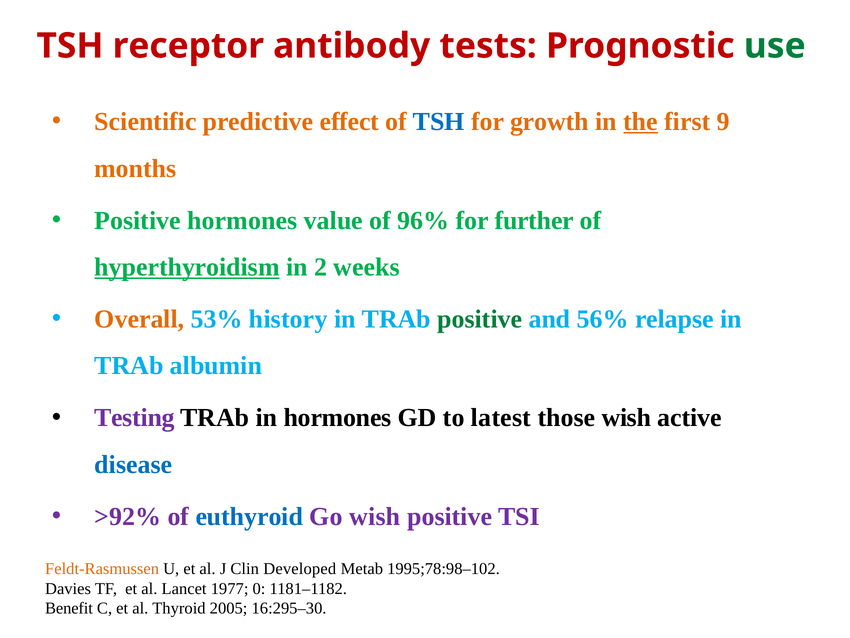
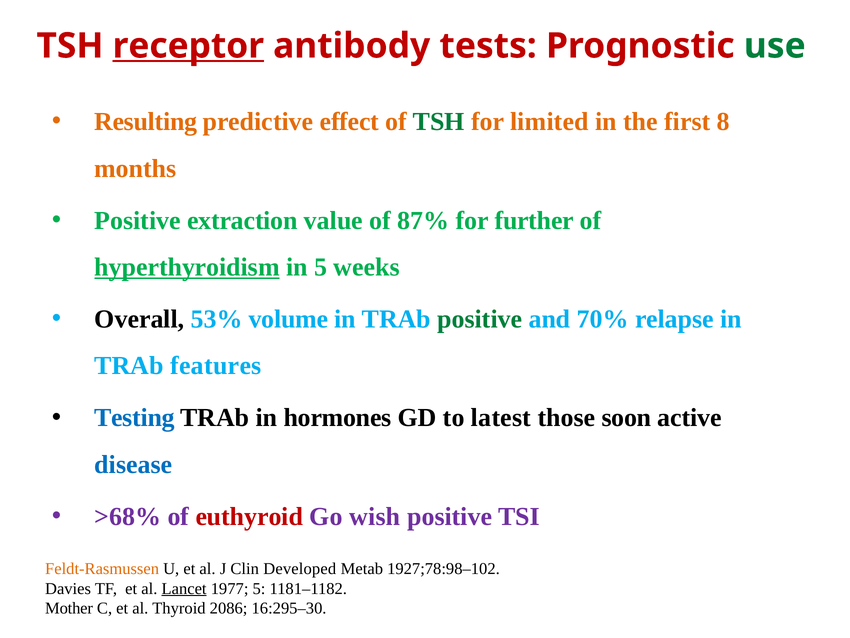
receptor underline: none -> present
Scientific: Scientific -> Resulting
TSH at (439, 122) colour: blue -> green
growth: growth -> limited
the underline: present -> none
9: 9 -> 8
Positive hormones: hormones -> extraction
96%: 96% -> 87%
in 2: 2 -> 5
Overall colour: orange -> black
history: history -> volume
56%: 56% -> 70%
albumin: albumin -> features
Testing colour: purple -> blue
those wish: wish -> soon
>92%: >92% -> >68%
euthyroid colour: blue -> red
1995;78:98–102: 1995;78:98–102 -> 1927;78:98–102
Lancet underline: none -> present
1977 0: 0 -> 5
Benefit: Benefit -> Mother
2005: 2005 -> 2086
